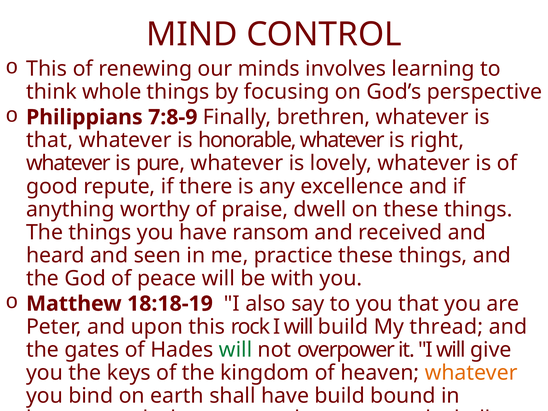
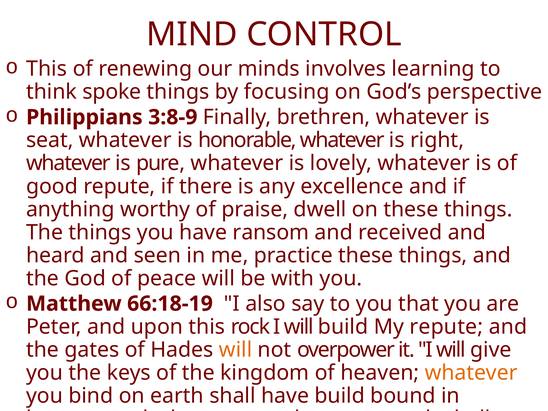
whole: whole -> spoke
7:8-9: 7:8-9 -> 3:8-9
that at (50, 140): that -> seat
18:18-19: 18:18-19 -> 66:18-19
My thread: thread -> repute
will at (236, 350) colour: green -> orange
